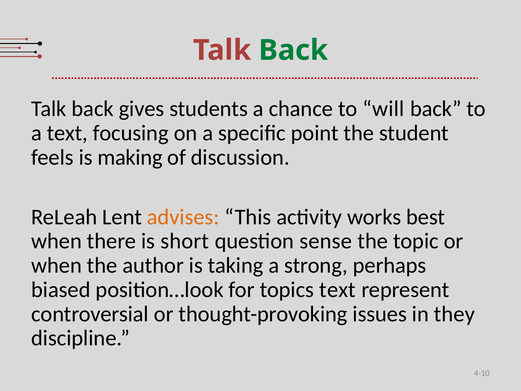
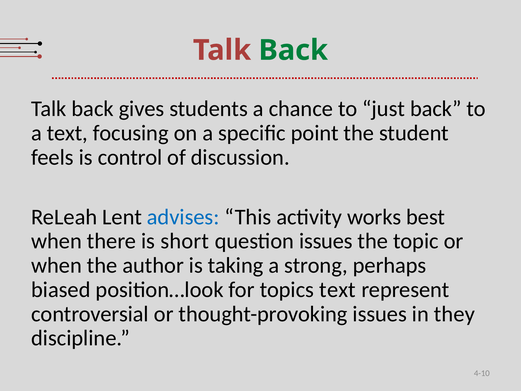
will: will -> just
making: making -> control
advises colour: orange -> blue
question sense: sense -> issues
